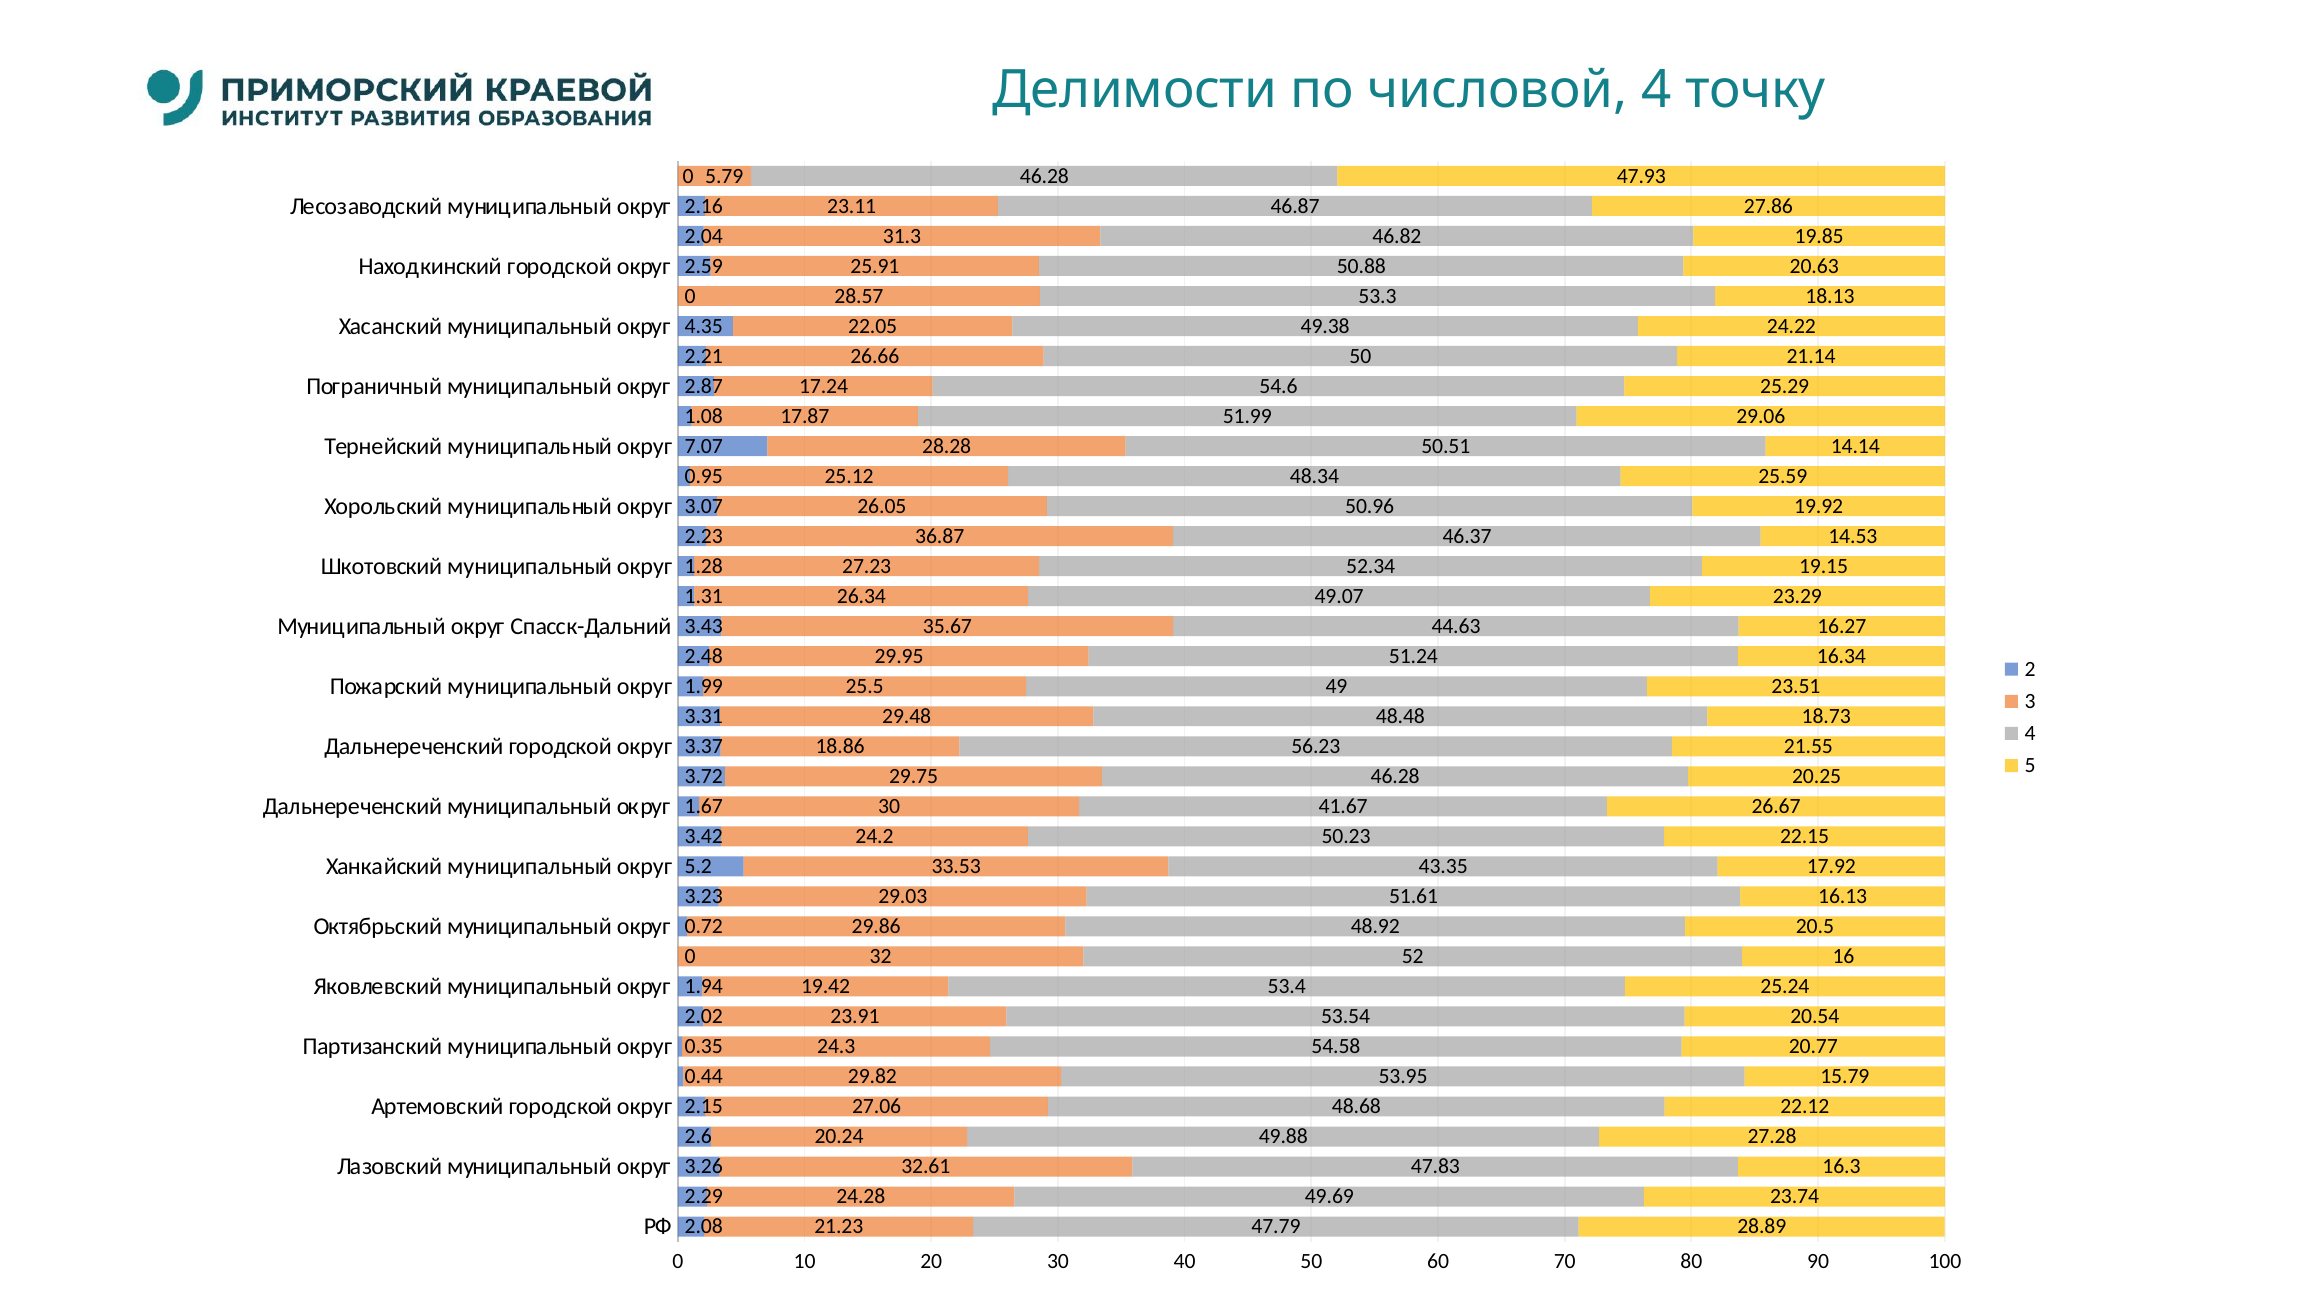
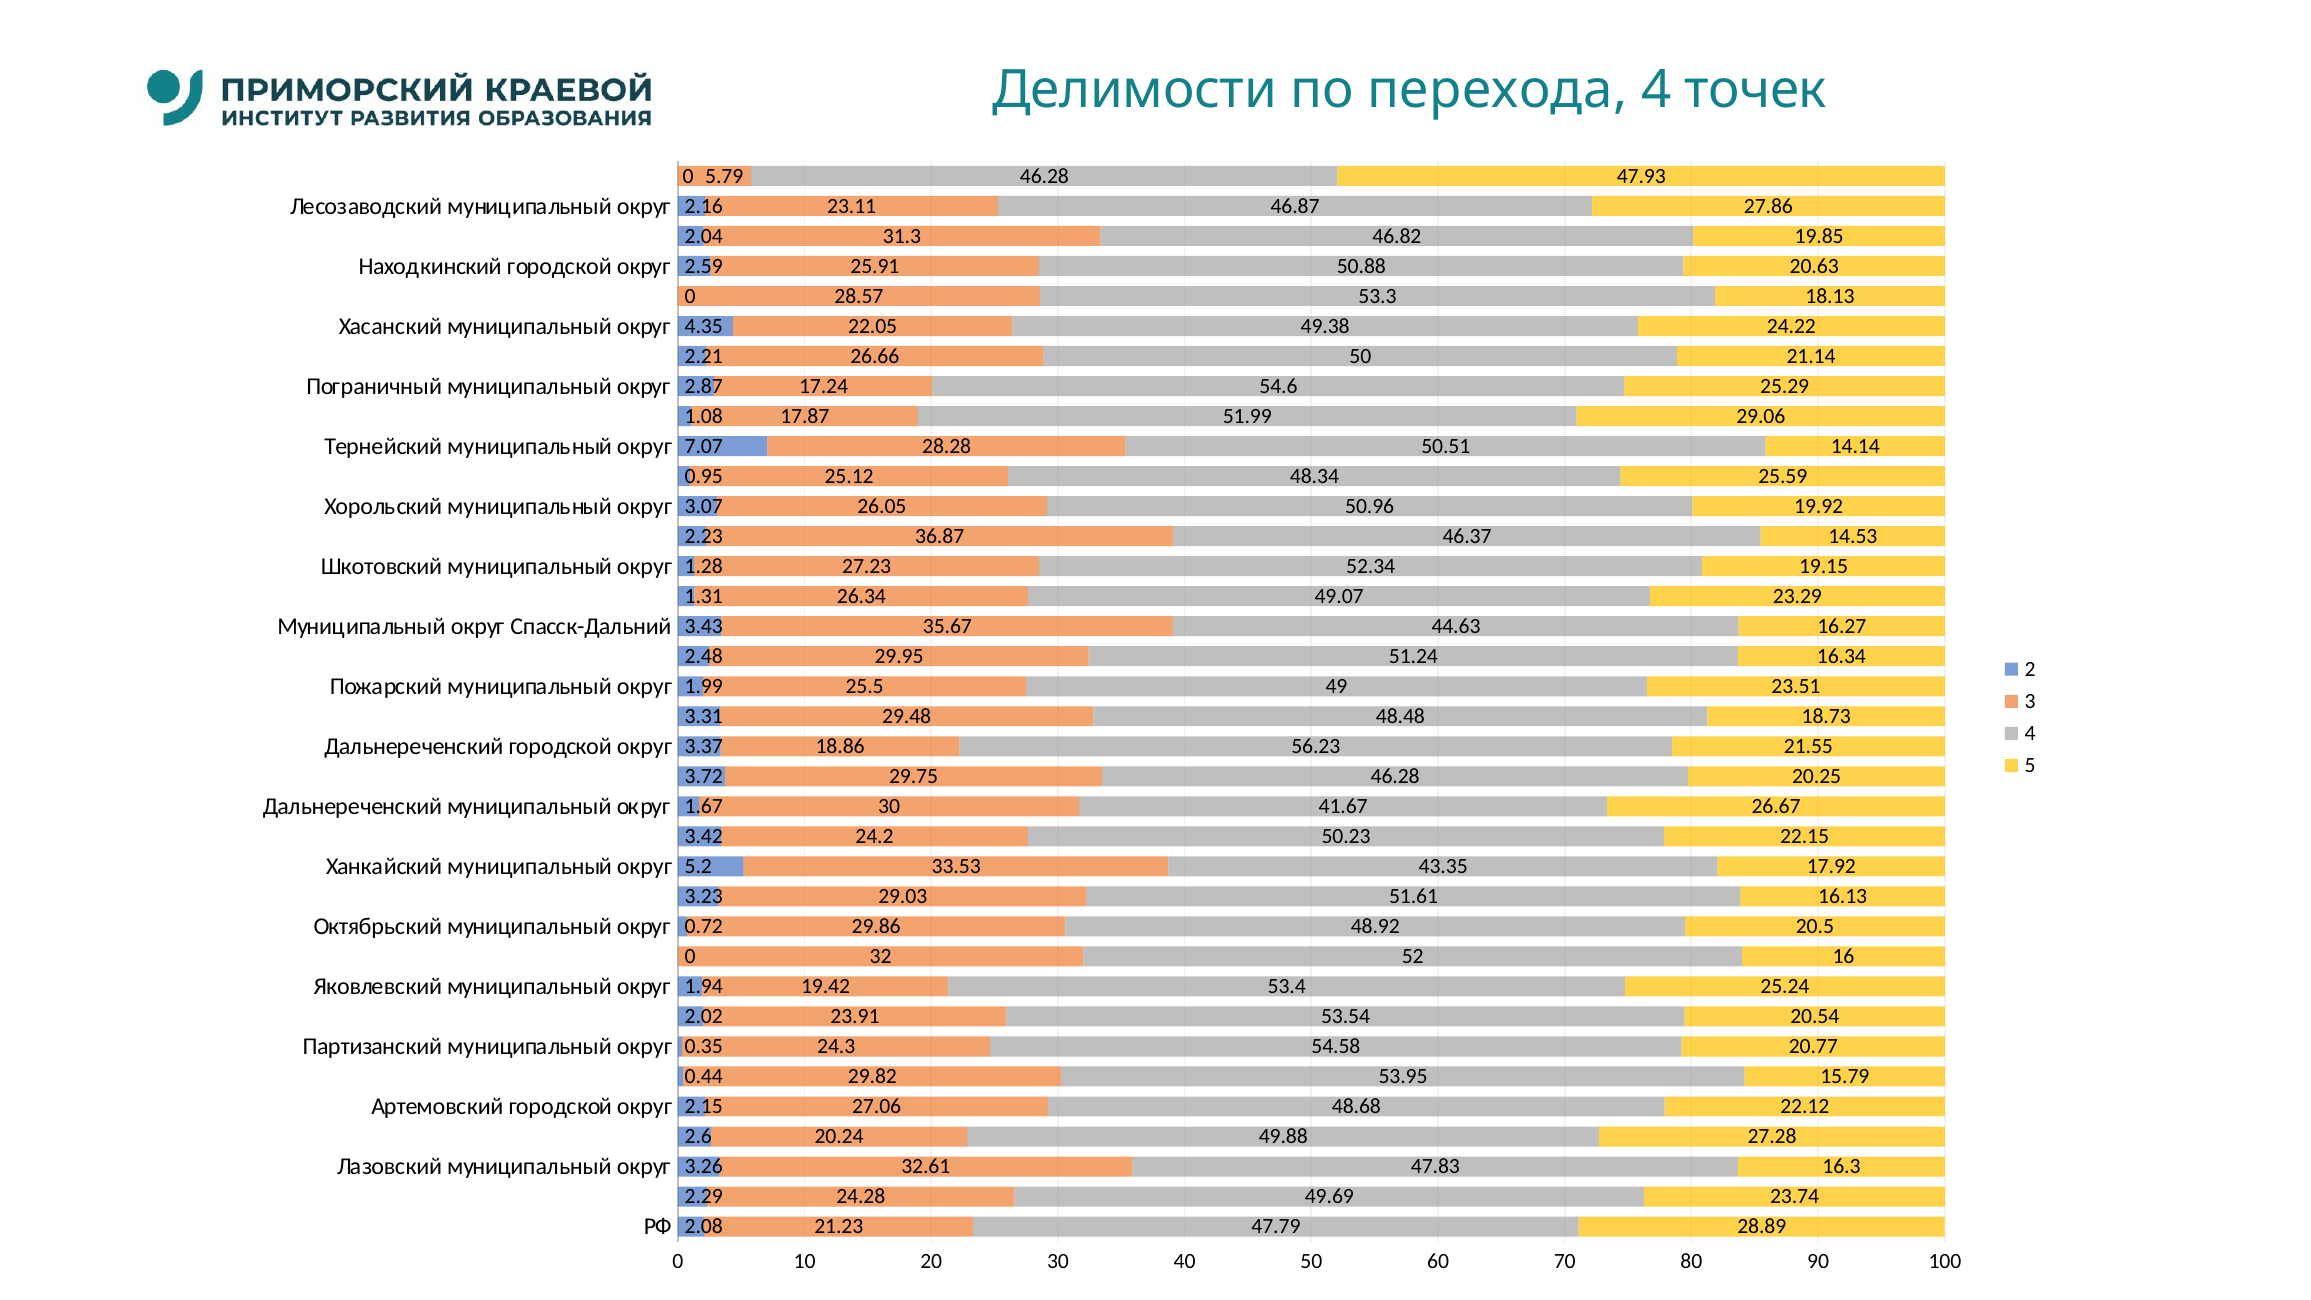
числовой: числовой -> перехода
точку: точку -> точек
